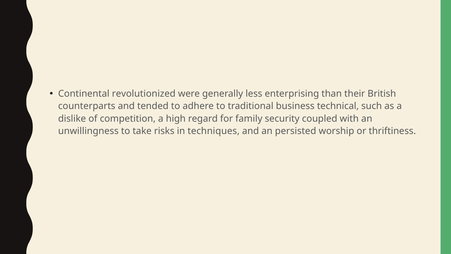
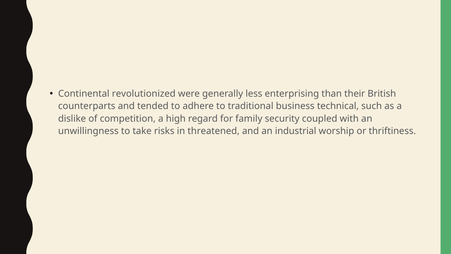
techniques: techniques -> threatened
persisted: persisted -> industrial
